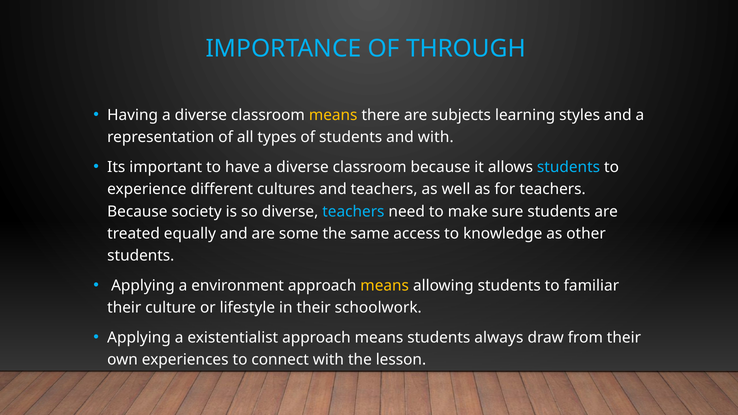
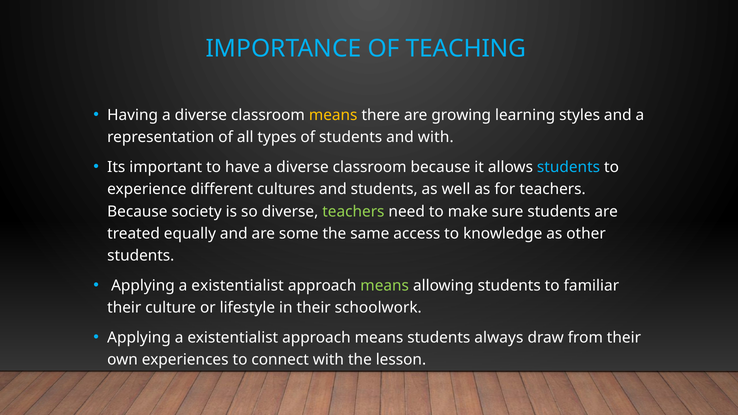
THROUGH: THROUGH -> TEACHING
subjects: subjects -> growing
and teachers: teachers -> students
teachers at (353, 212) colour: light blue -> light green
environment at (238, 286): environment -> existentialist
means at (385, 286) colour: yellow -> light green
